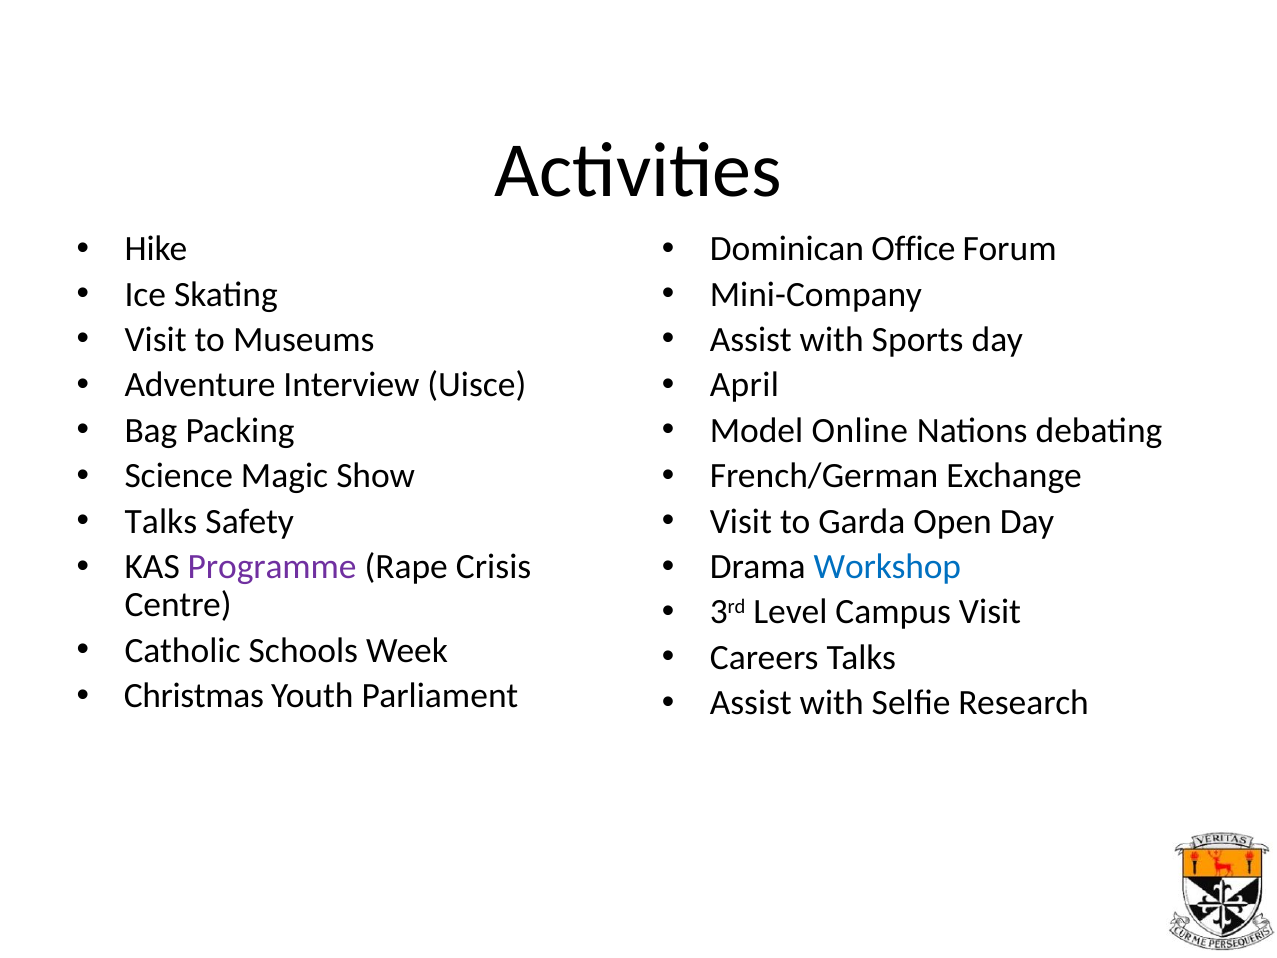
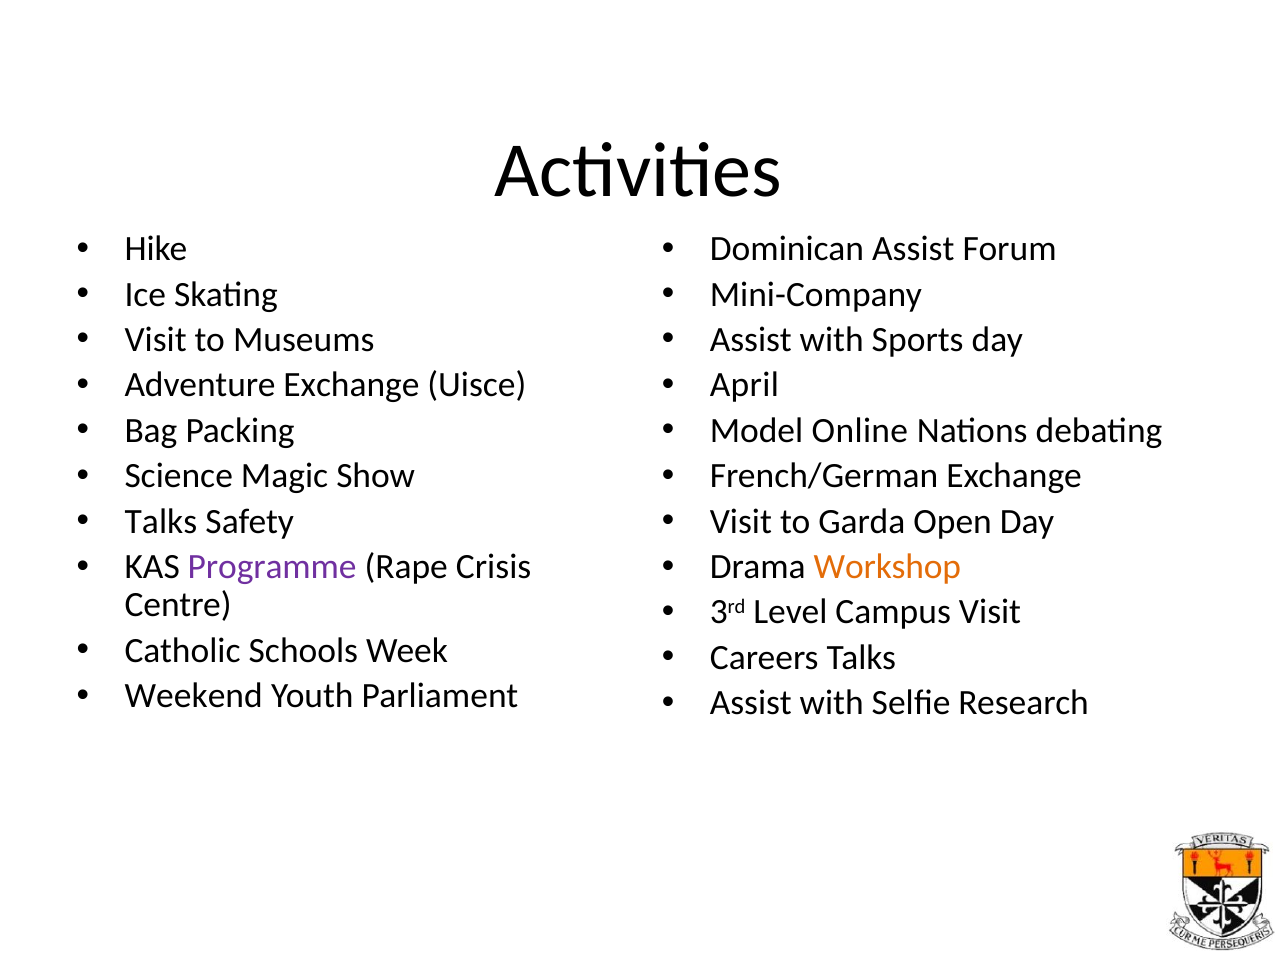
Dominican Office: Office -> Assist
Adventure Interview: Interview -> Exchange
Workshop colour: blue -> orange
Christmas: Christmas -> Weekend
